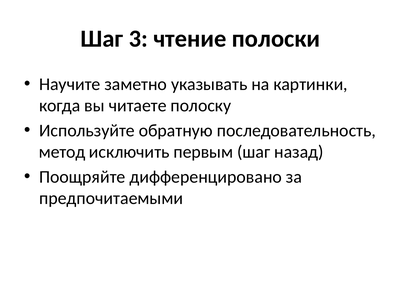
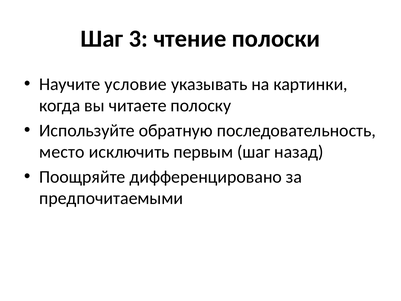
заметно: заметно -> условие
метод: метод -> место
